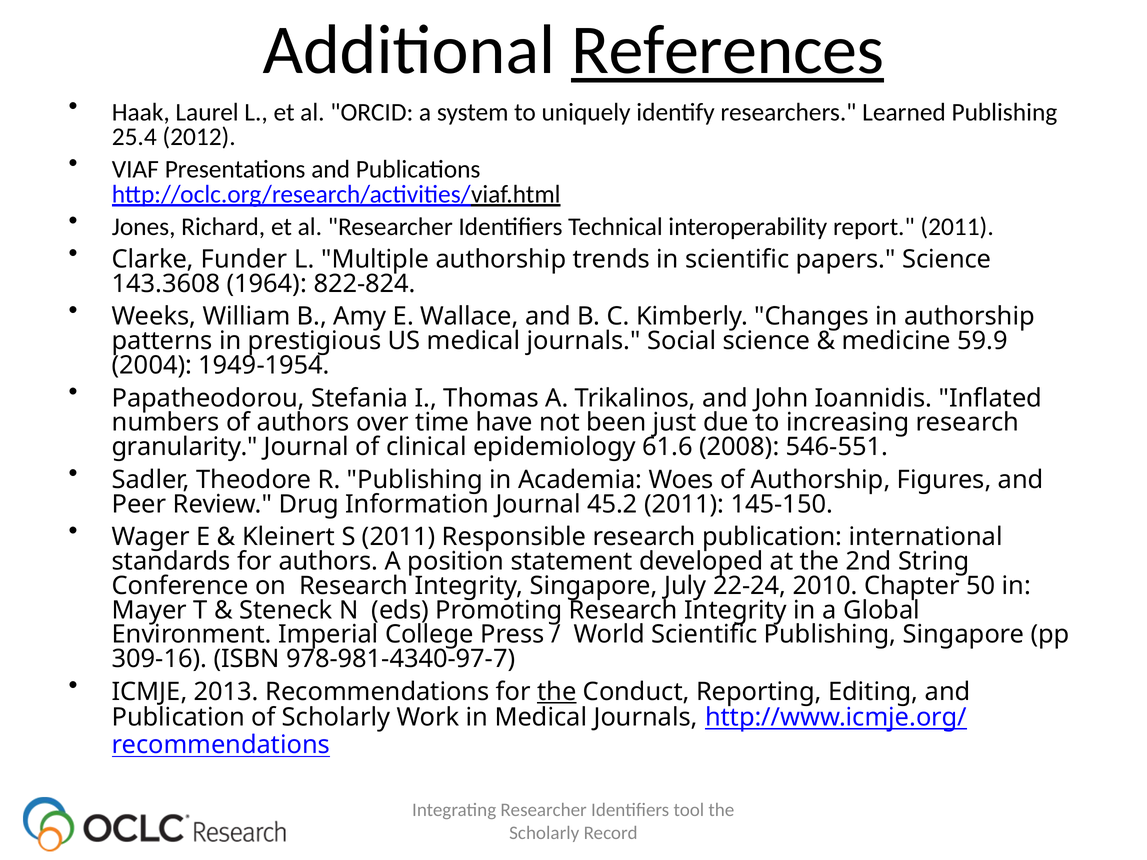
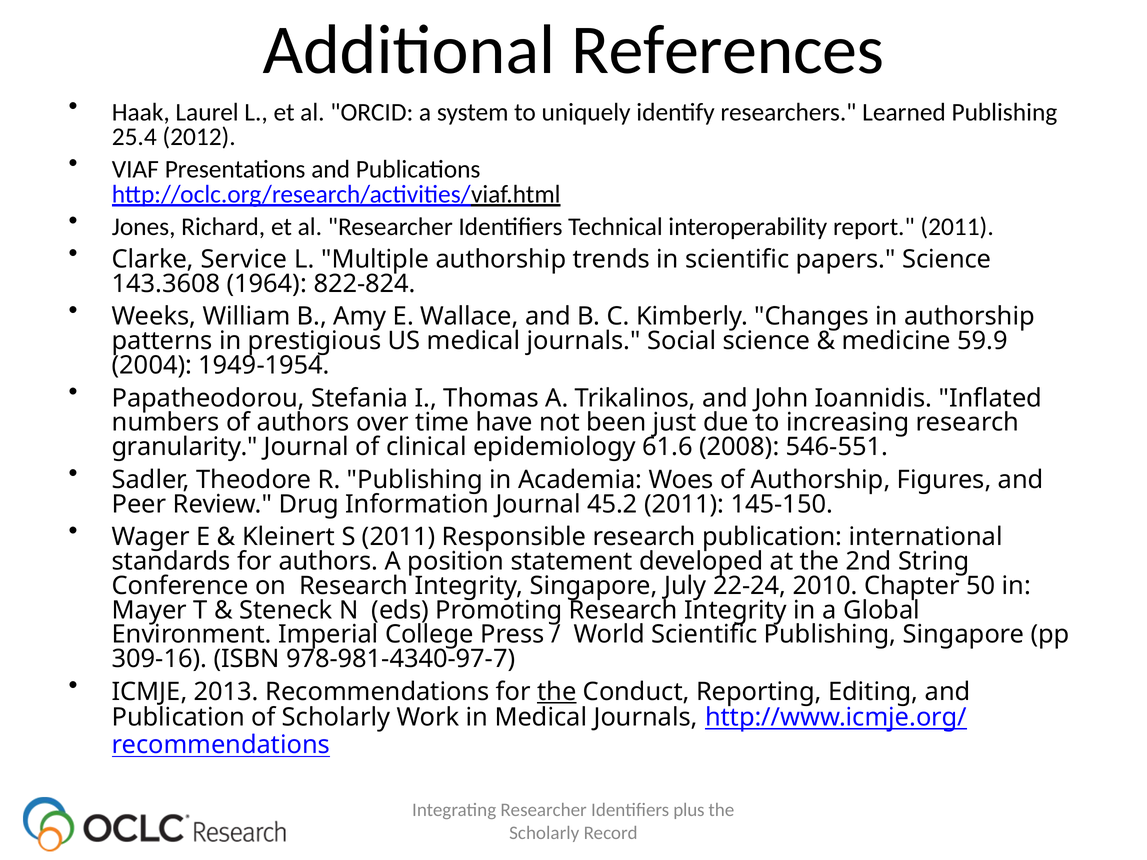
References underline: present -> none
Funder: Funder -> Service
tool: tool -> plus
